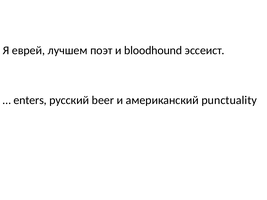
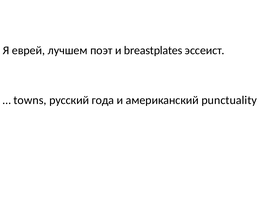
bloodhound: bloodhound -> breastplates
enters: enters -> towns
beer: beer -> года
